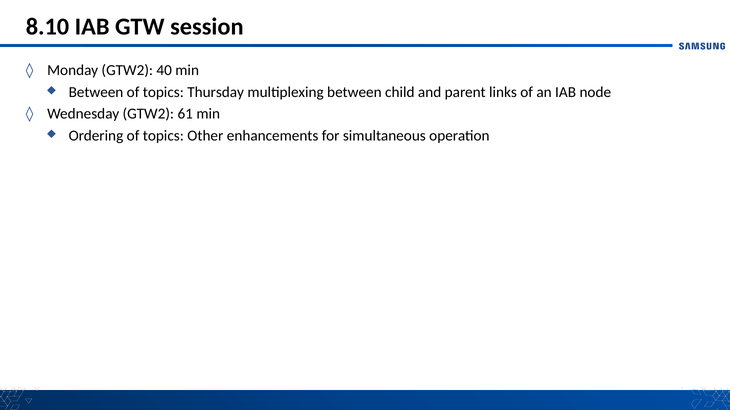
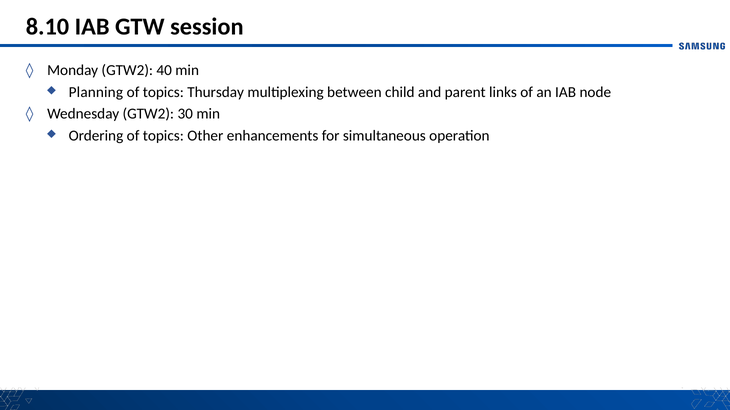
Between at (96, 92): Between -> Planning
61: 61 -> 30
